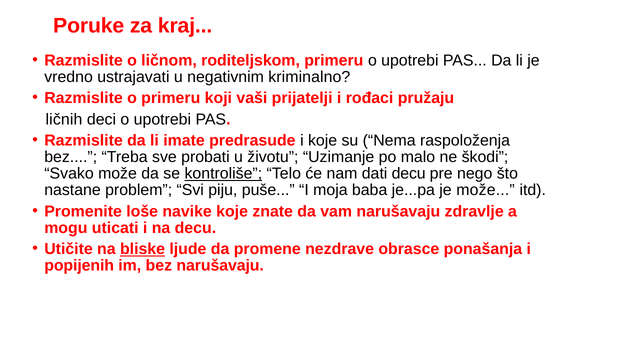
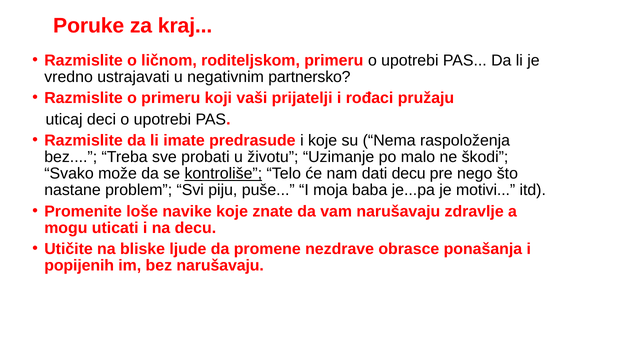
kriminalno: kriminalno -> partnersko
ličnih: ličnih -> uticaj
je može: može -> motivi
bliske underline: present -> none
